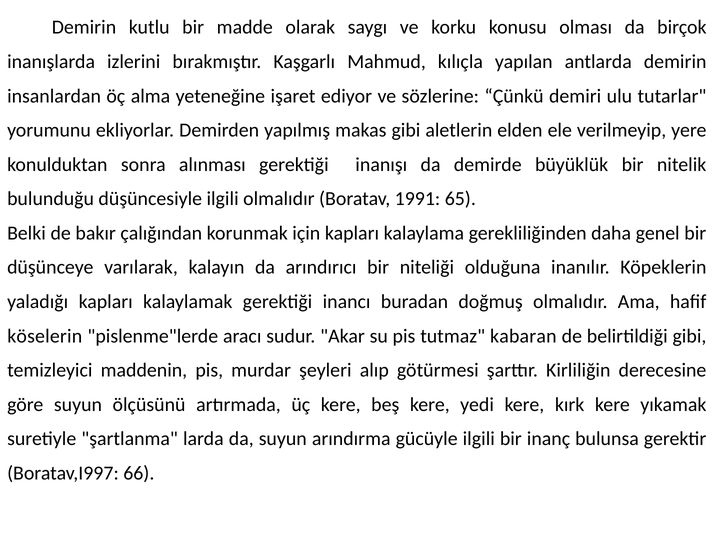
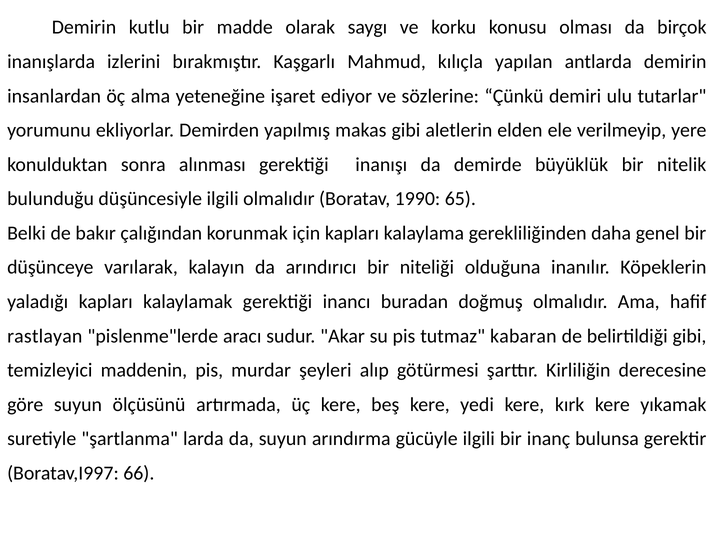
1991: 1991 -> 1990
köselerin: köselerin -> rastlayan
